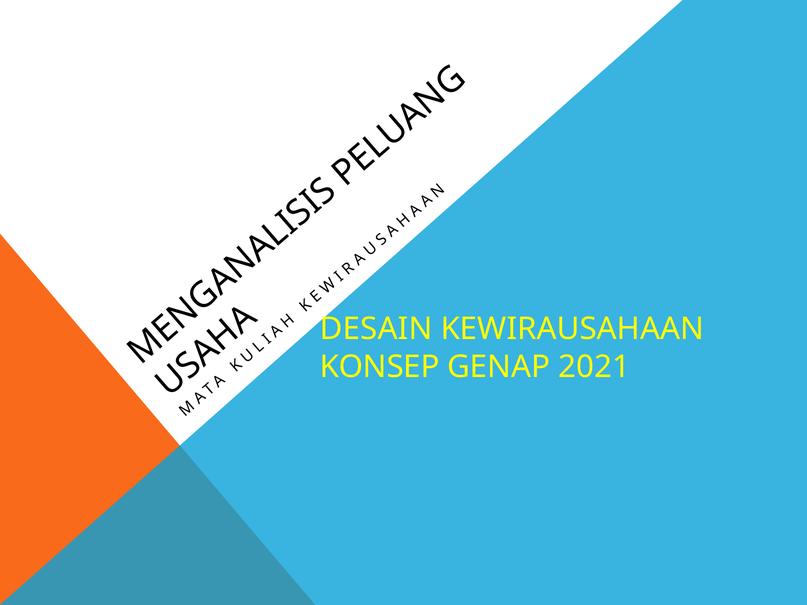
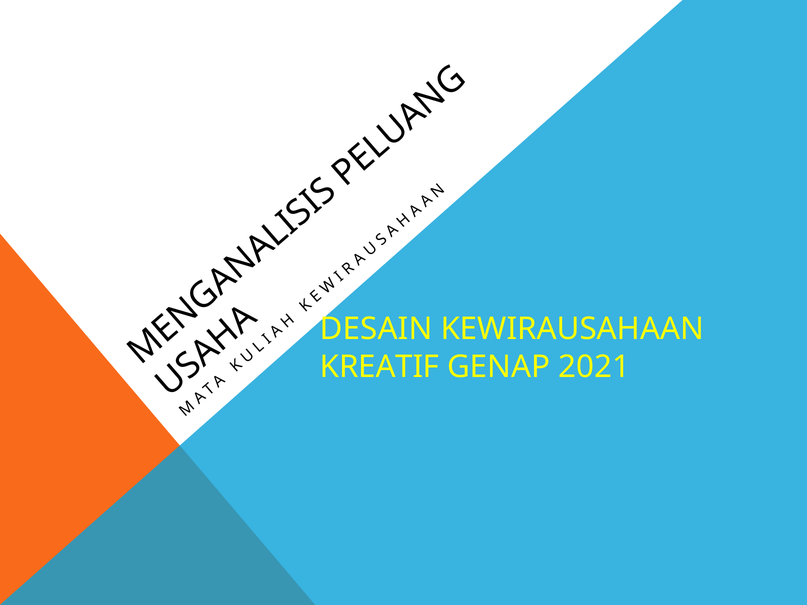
KONSEP: KONSEP -> KREATIF
